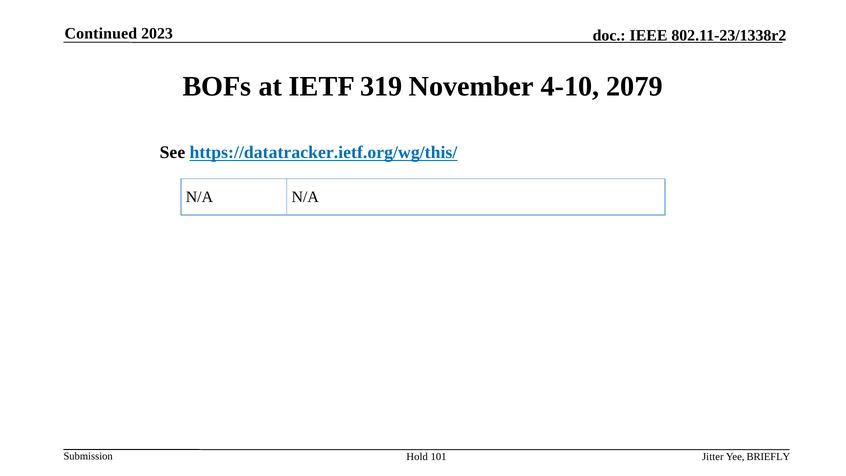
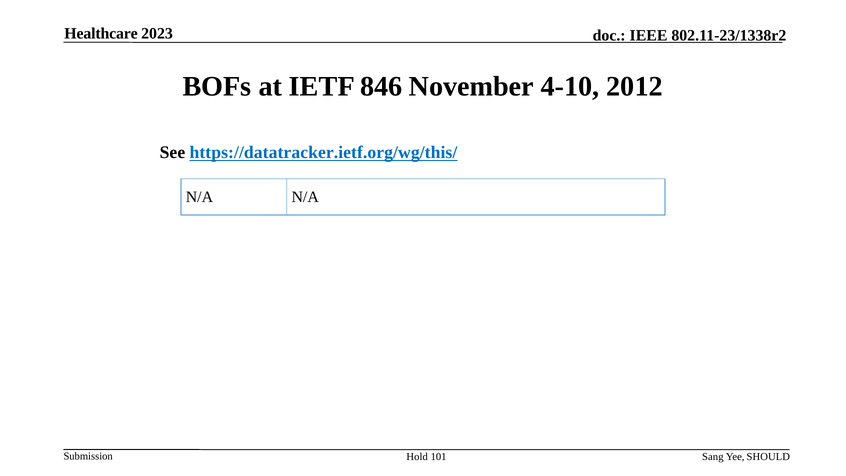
Continued: Continued -> Healthcare
319: 319 -> 846
2079: 2079 -> 2012
Jitter: Jitter -> Sang
BRIEFLY: BRIEFLY -> SHOULD
